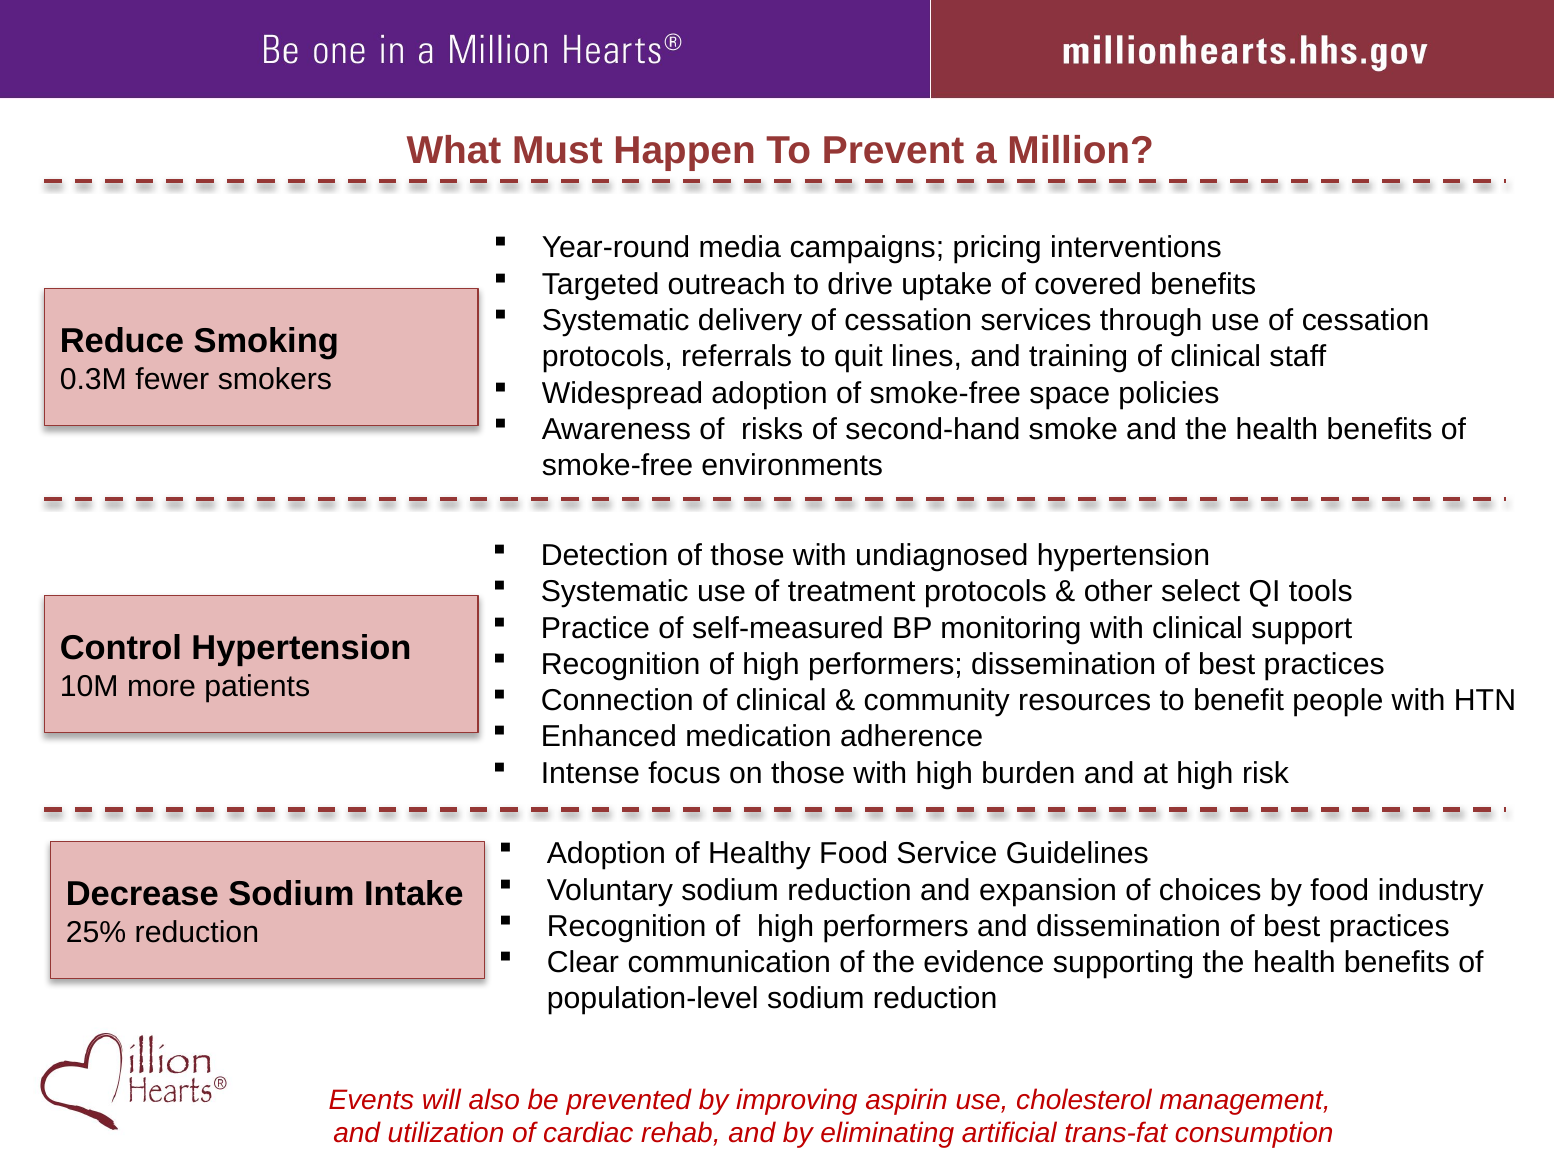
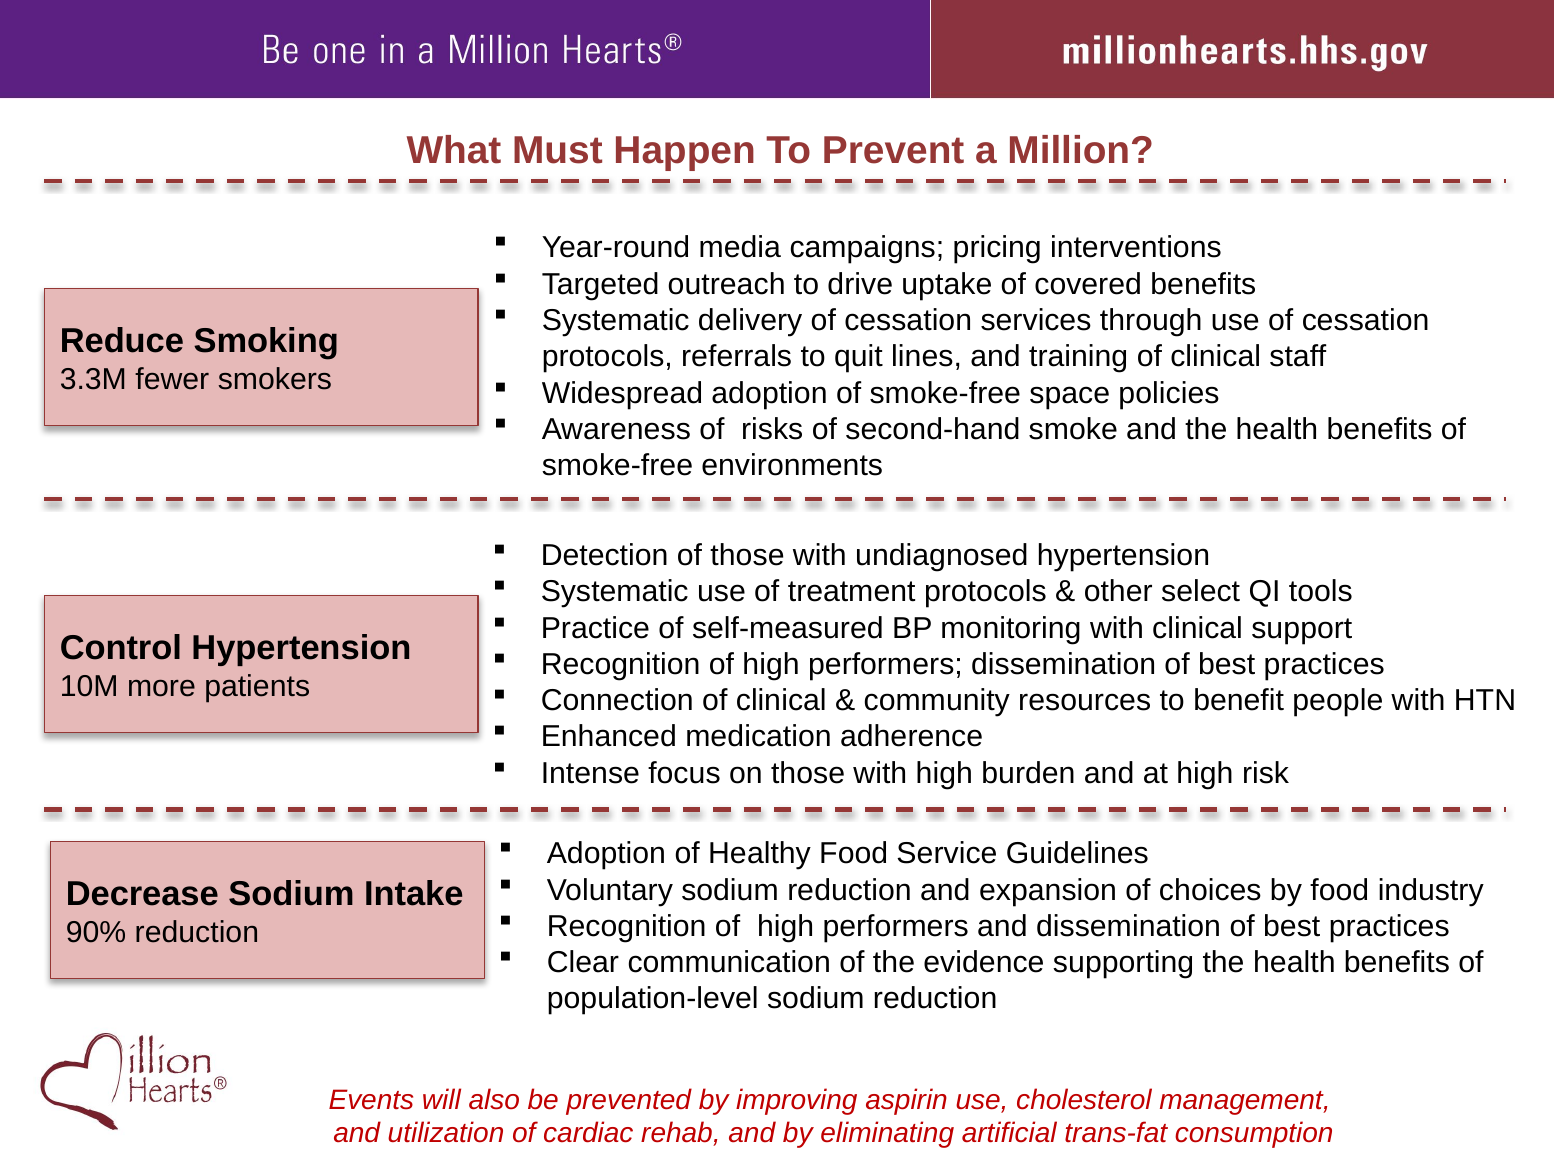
0.3M: 0.3M -> 3.3M
25%: 25% -> 90%
